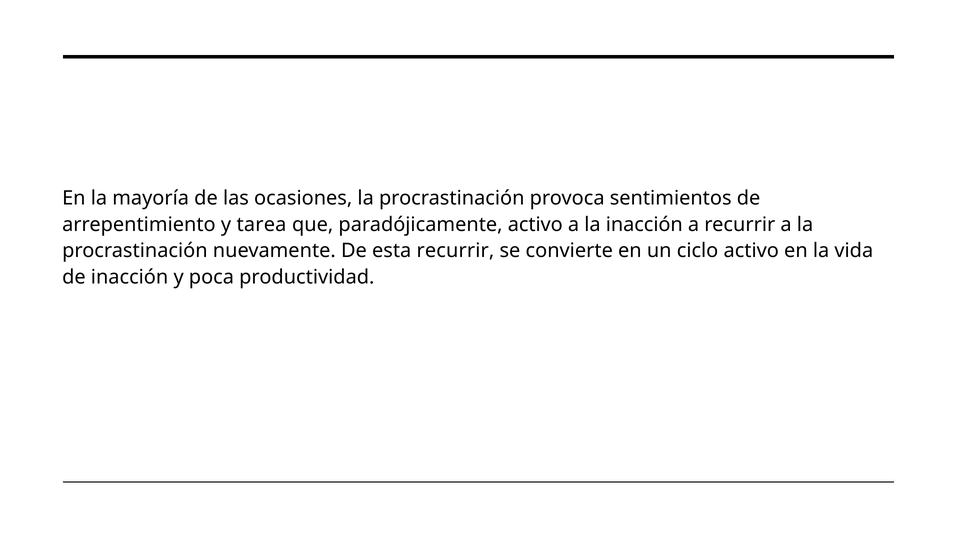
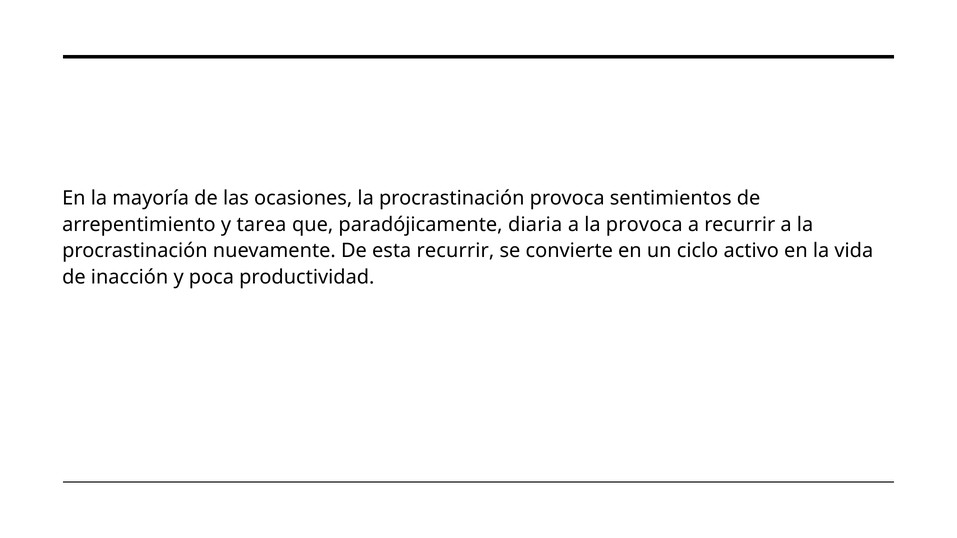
paradójicamente activo: activo -> diaria
la inacción: inacción -> provoca
